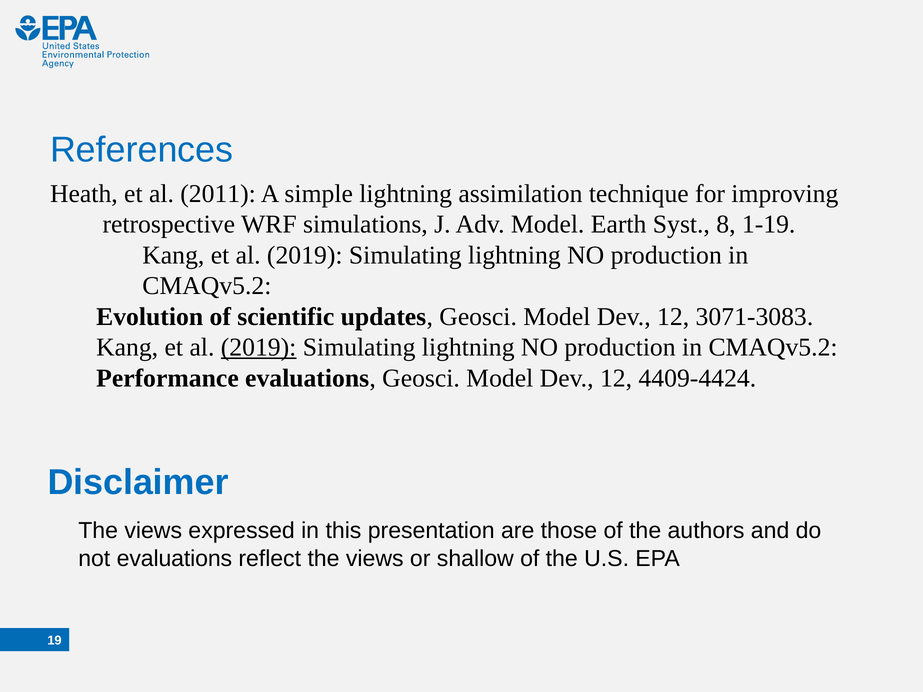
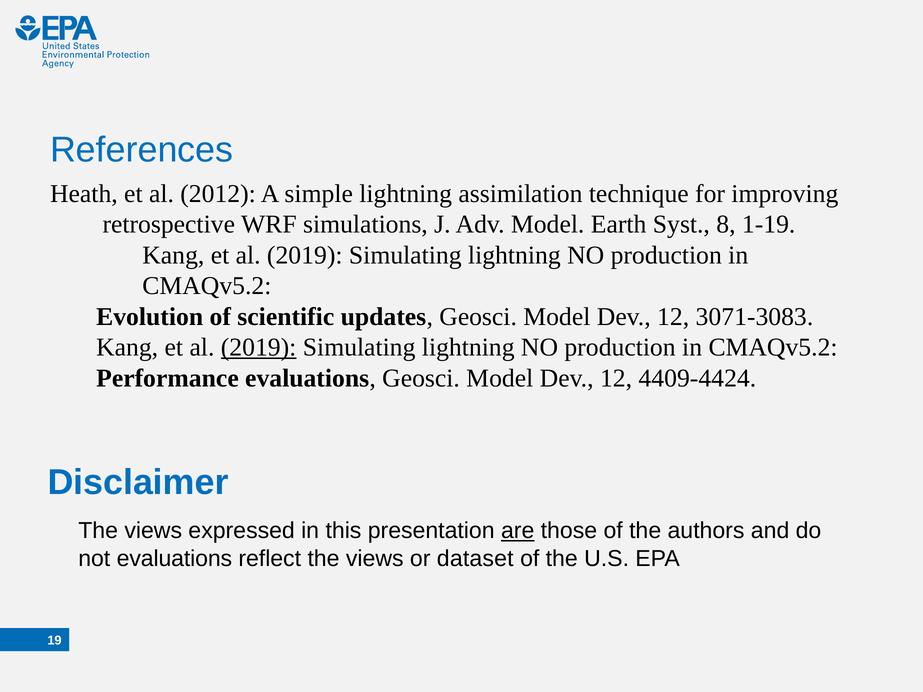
2011: 2011 -> 2012
are underline: none -> present
shallow: shallow -> dataset
